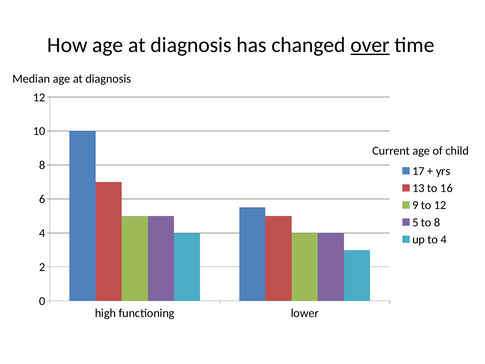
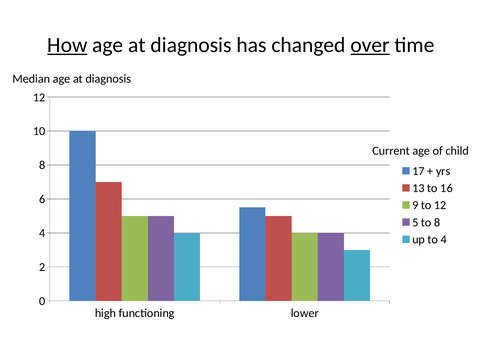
How underline: none -> present
